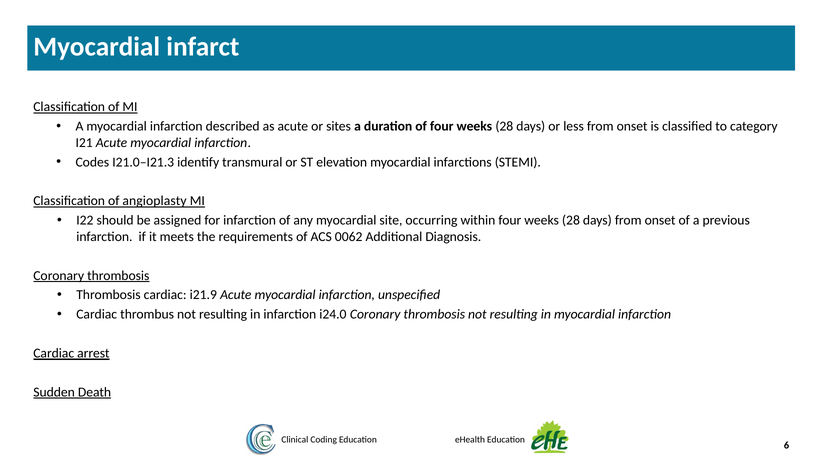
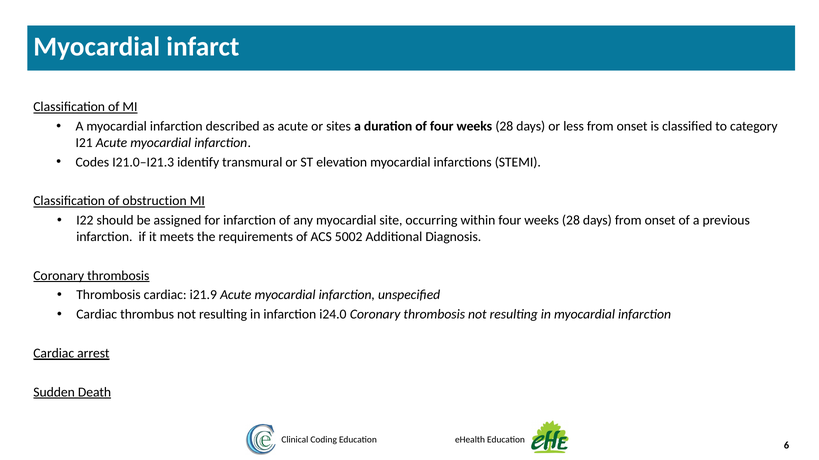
angioplasty: angioplasty -> obstruction
0062: 0062 -> 5002
